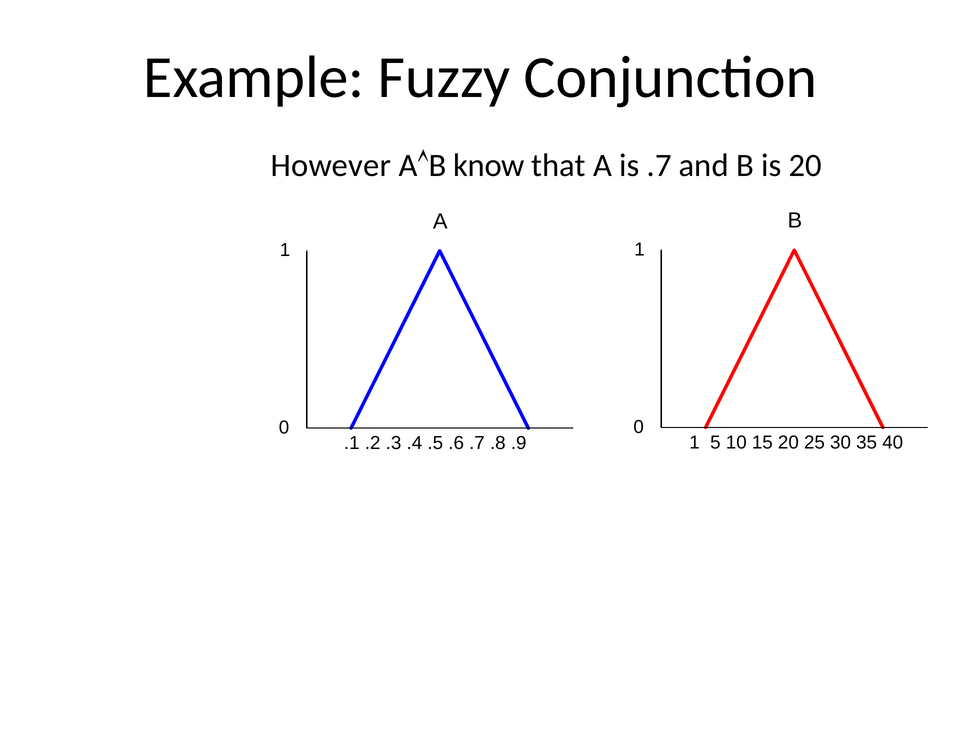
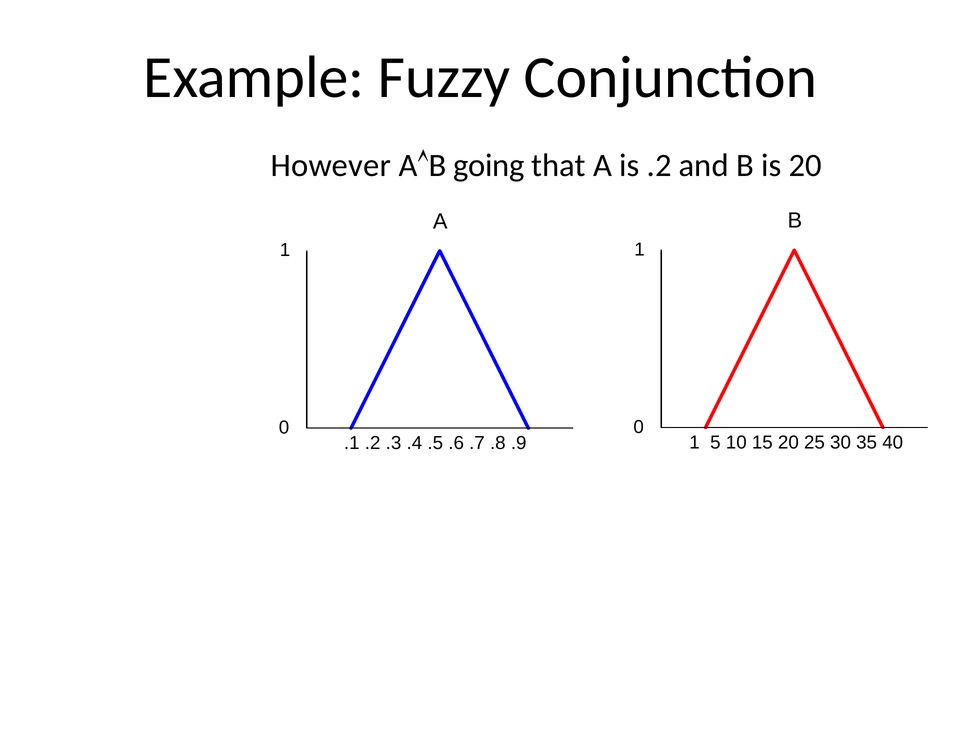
know: know -> going
is .7: .7 -> .2
